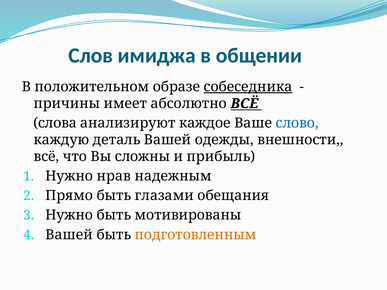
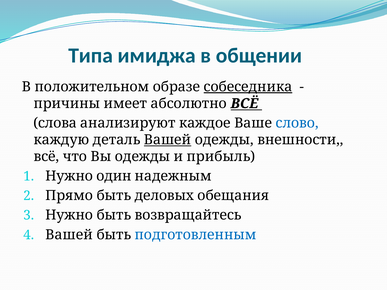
Слов: Слов -> Типа
Вашей at (168, 140) underline: none -> present
Вы сложны: сложны -> одежды
нрав: нрав -> один
глазами: глазами -> деловых
мотивированы: мотивированы -> возвращайтесь
подготовленным colour: orange -> blue
